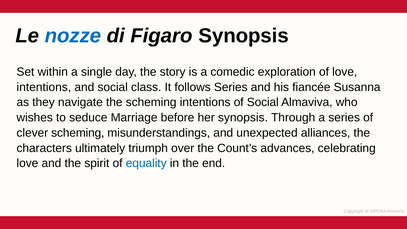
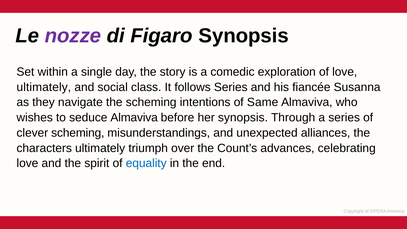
nozze colour: blue -> purple
intentions at (44, 87): intentions -> ultimately
of Social: Social -> Same
seduce Marriage: Marriage -> Almaviva
